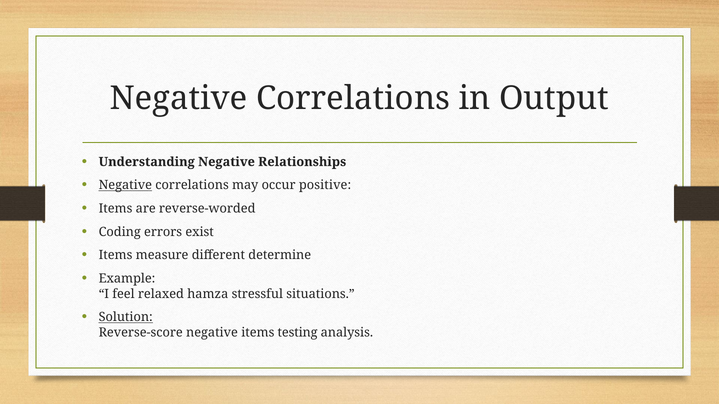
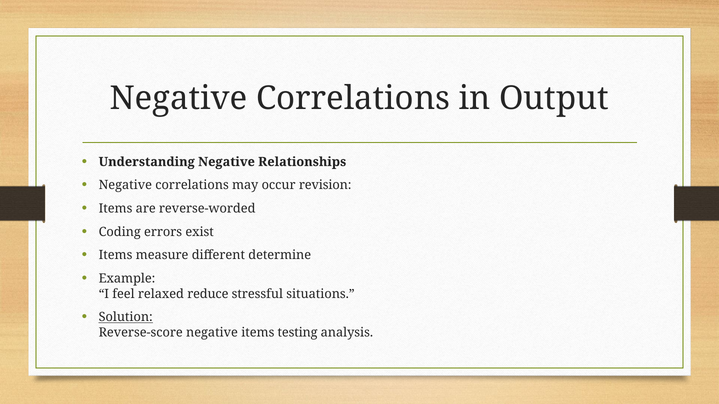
Negative at (125, 185) underline: present -> none
positive: positive -> revision
hamza: hamza -> reduce
